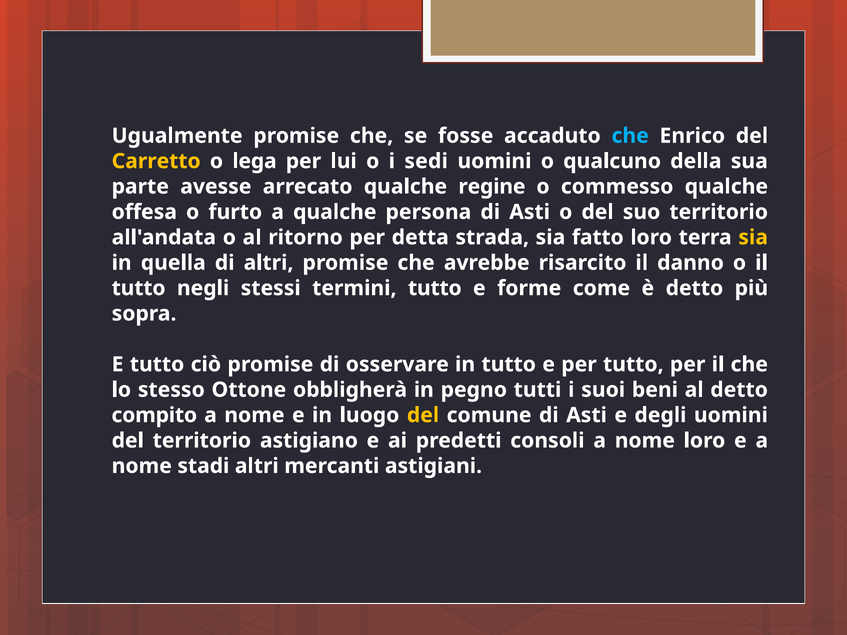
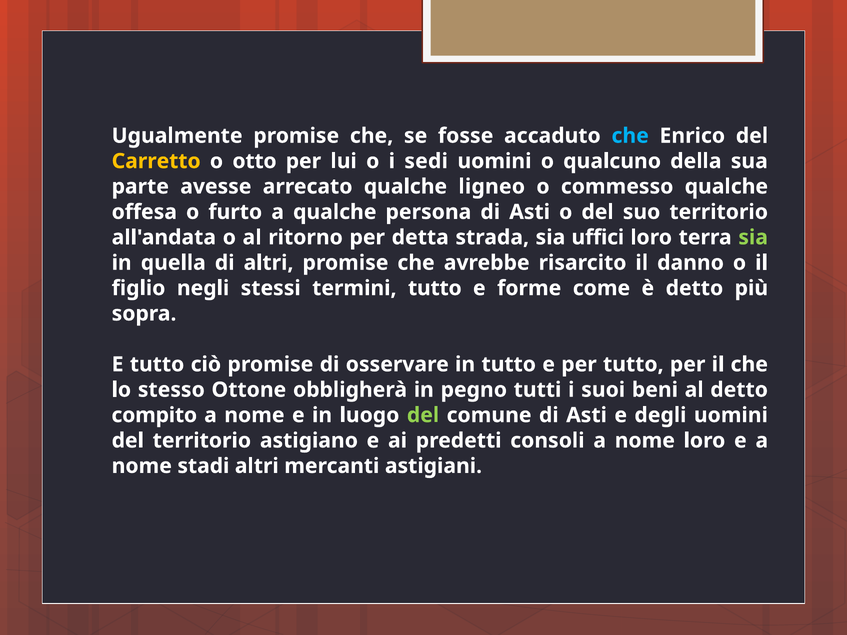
lega: lega -> otto
regine: regine -> ligneo
fatto: fatto -> uffici
sia at (753, 237) colour: yellow -> light green
tutto at (139, 288): tutto -> figlio
del at (423, 415) colour: yellow -> light green
